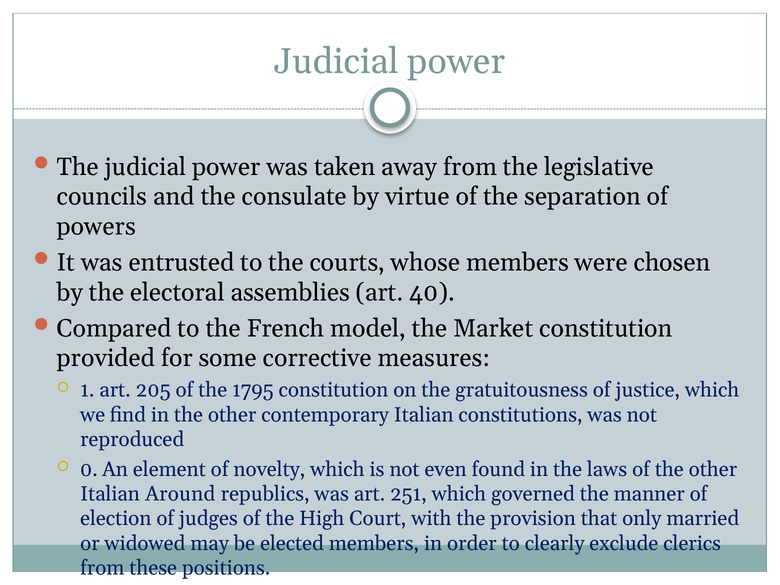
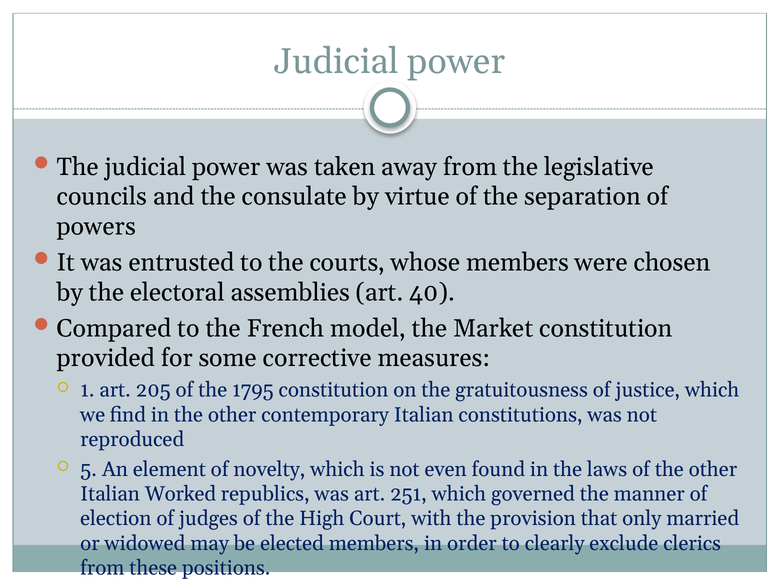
0: 0 -> 5
Around: Around -> Worked
